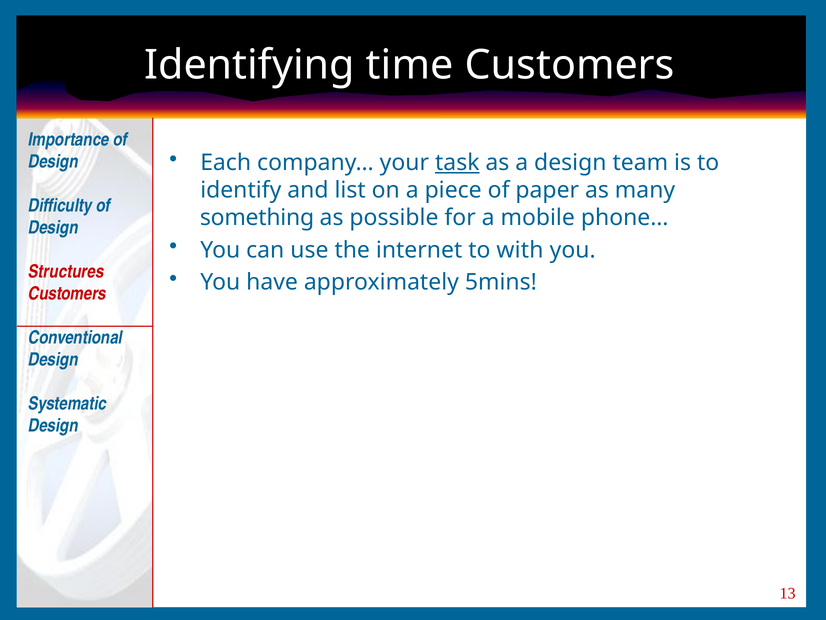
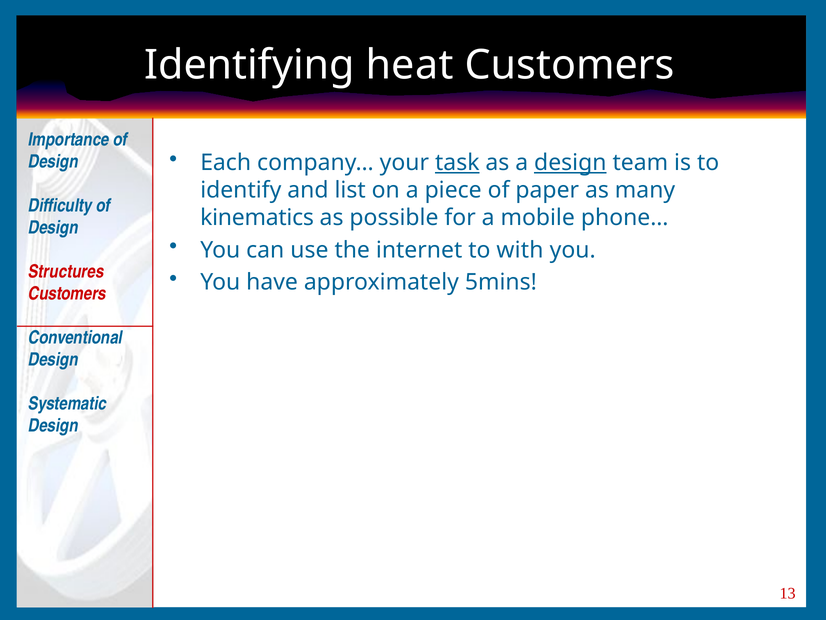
time: time -> heat
design at (570, 163) underline: none -> present
something: something -> kinematics
